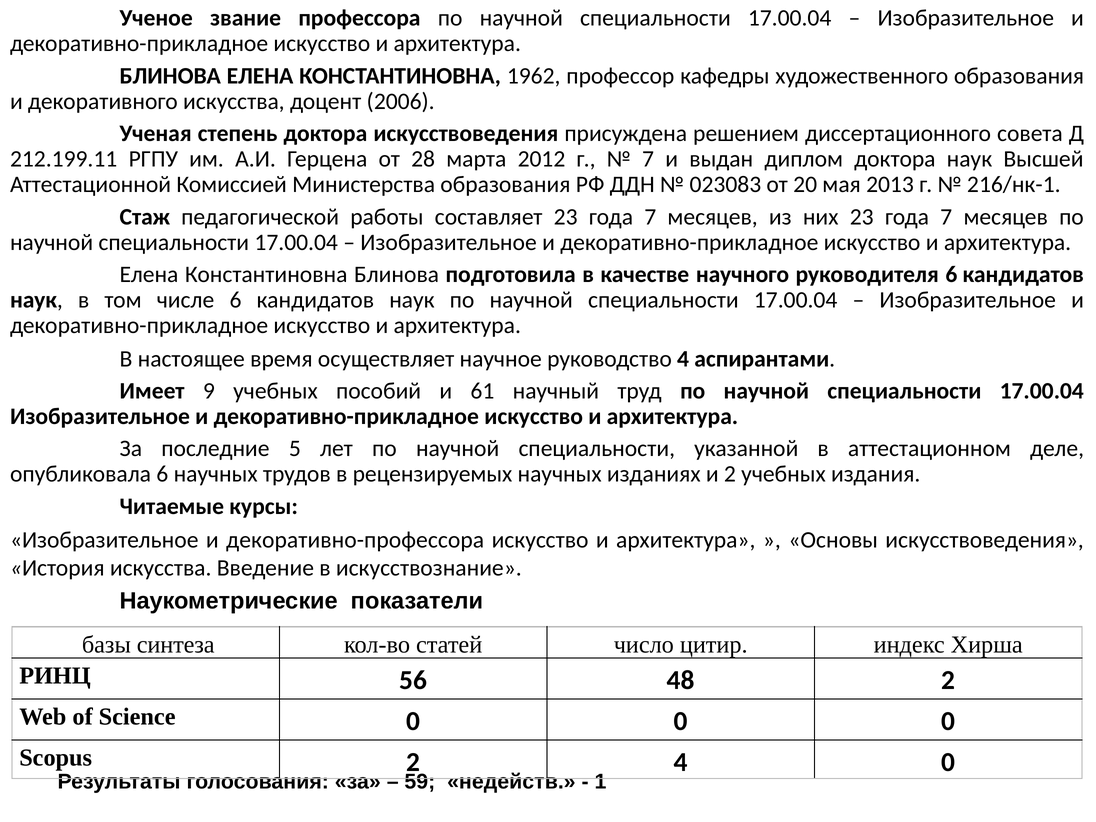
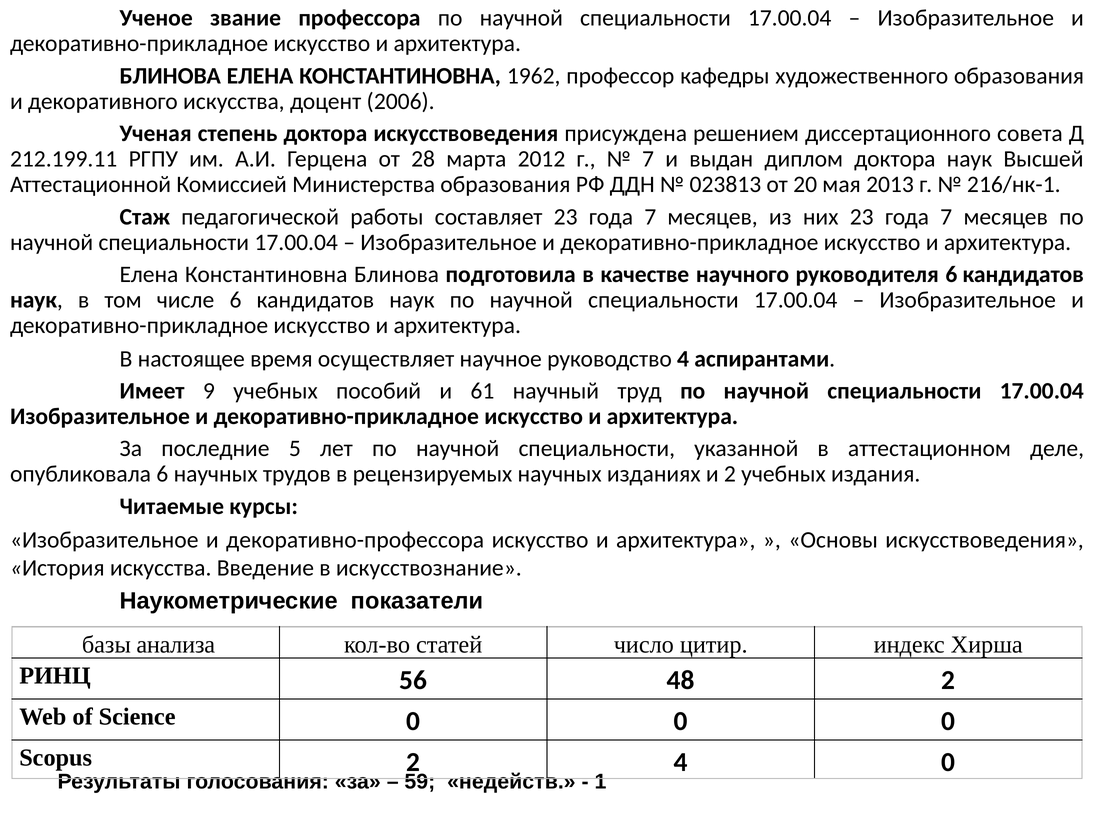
023083: 023083 -> 023813
синтеза: синтеза -> анализа
